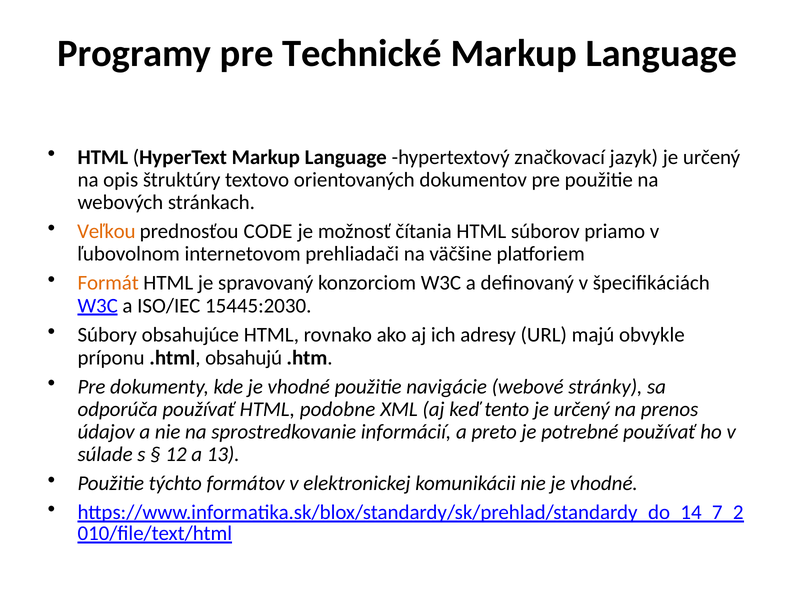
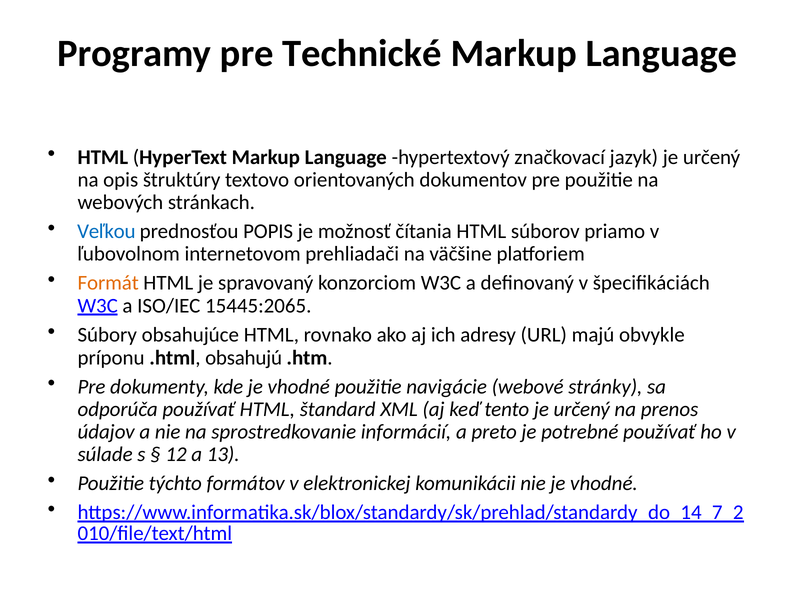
Veľkou colour: orange -> blue
CODE: CODE -> POPIS
15445:2030: 15445:2030 -> 15445:2065
podobne: podobne -> štandard
